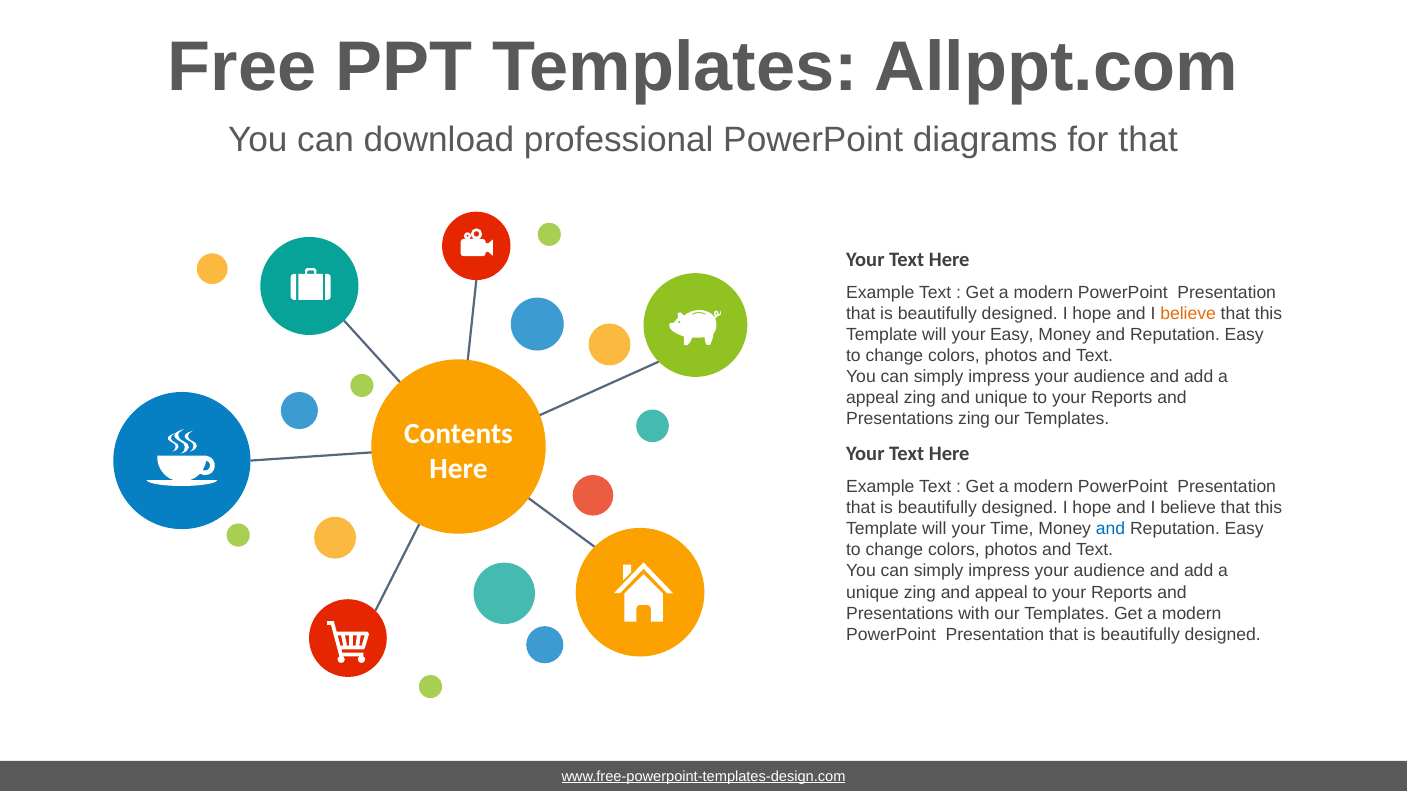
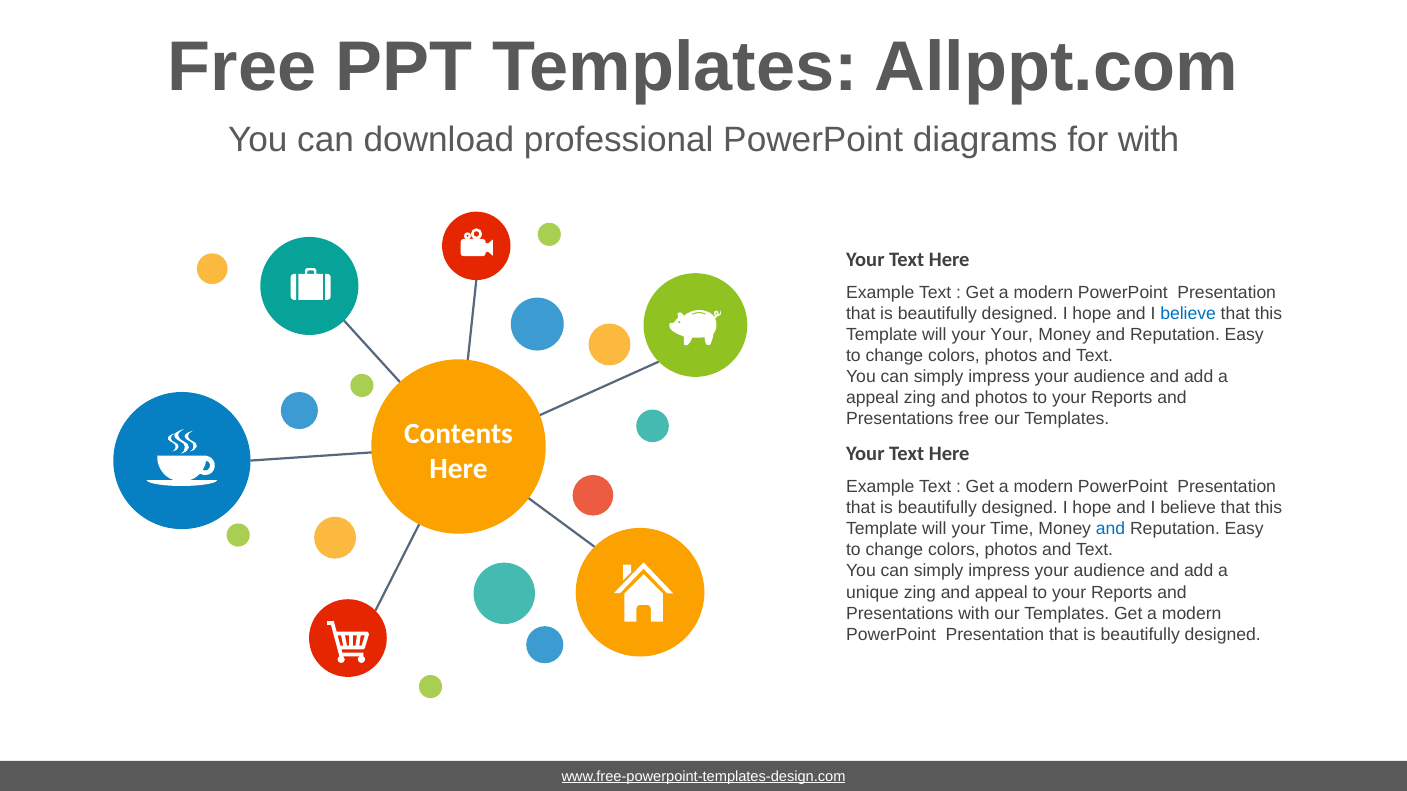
for that: that -> with
believe at (1188, 314) colour: orange -> blue
your Easy: Easy -> Your
and unique: unique -> photos
Presentations zing: zing -> free
